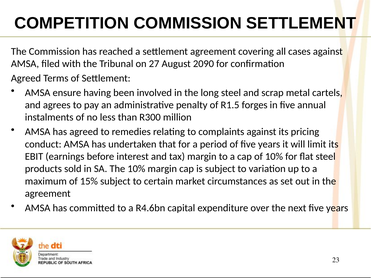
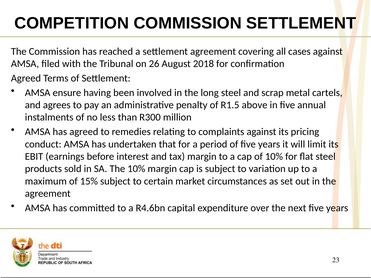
27: 27 -> 26
2090: 2090 -> 2018
forges: forges -> above
